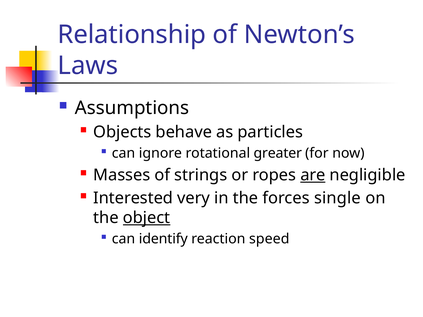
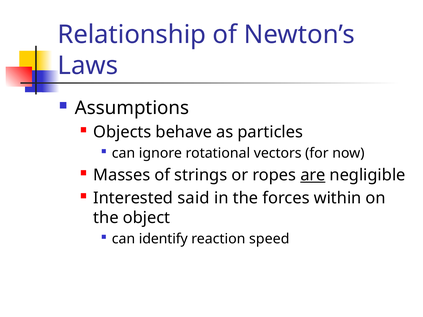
greater: greater -> vectors
very: very -> said
single: single -> within
object underline: present -> none
